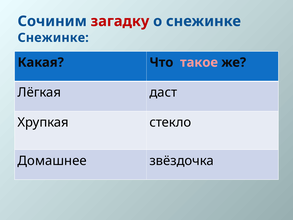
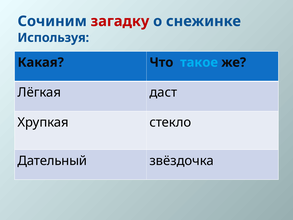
Снежинке at (53, 38): Снежинке -> Используя
такое colour: pink -> light blue
Домашнее: Домашнее -> Дательный
